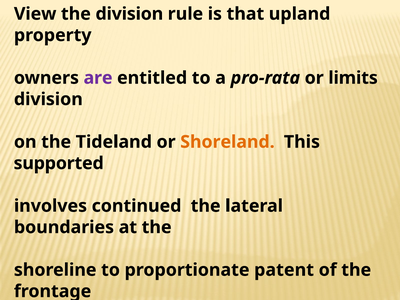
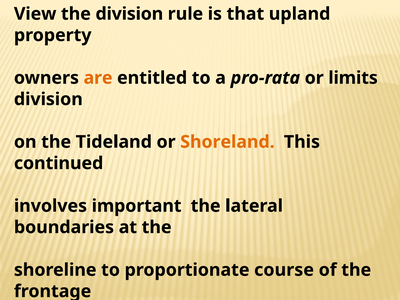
are colour: purple -> orange
supported: supported -> continued
continued: continued -> important
patent: patent -> course
